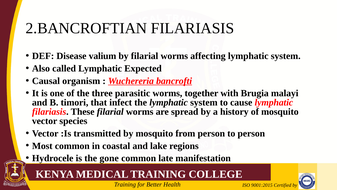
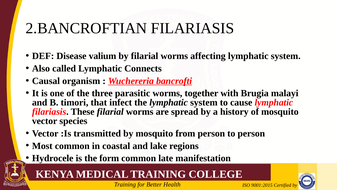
Expected: Expected -> Connects
gone: gone -> form
